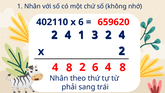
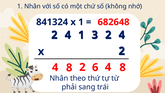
402110: 402110 -> 841324
x 6: 6 -> 1
659620: 659620 -> 682648
